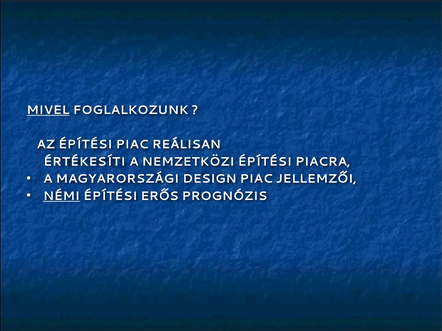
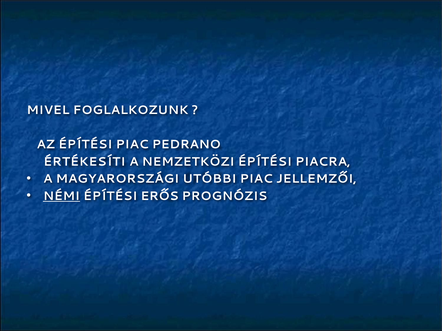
MIVEL underline: present -> none
REÁLISAN: REÁLISAN -> PEDRANO
DESIGN: DESIGN -> UTÓBBI
